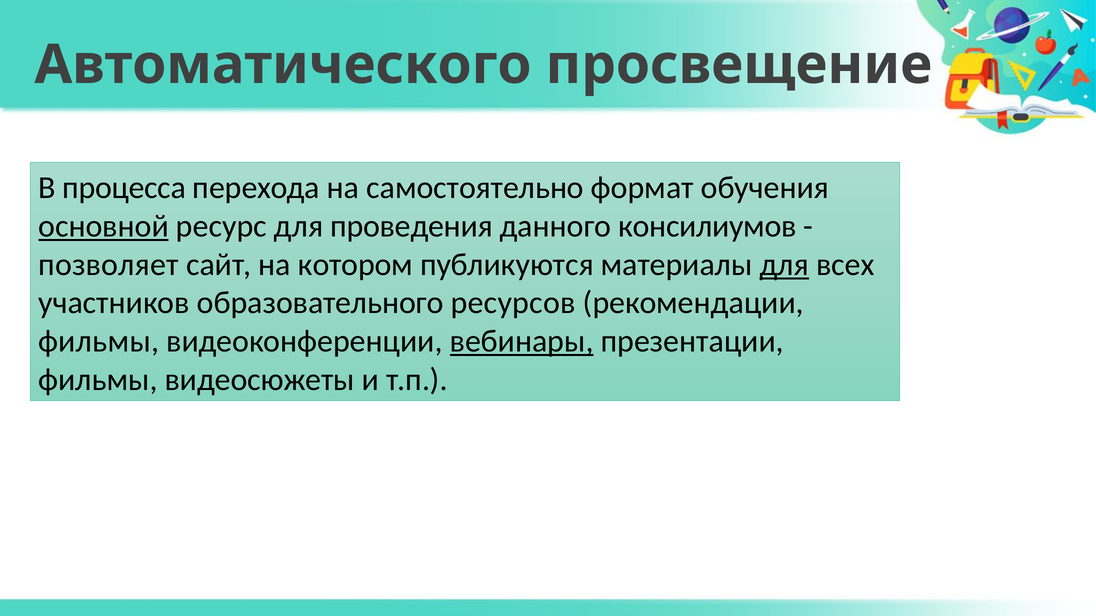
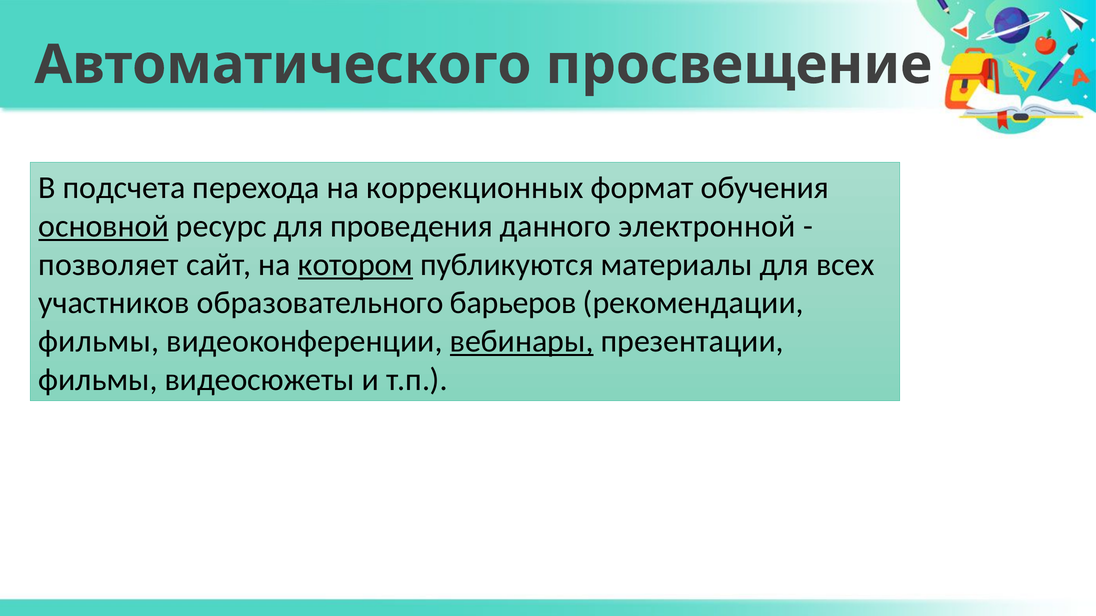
процесса: процесса -> подсчета
самостоятельно: самостоятельно -> коррекционных
консилиумов: консилиумов -> электронной
котором underline: none -> present
для at (784, 265) underline: present -> none
ресурсов: ресурсов -> барьеров
